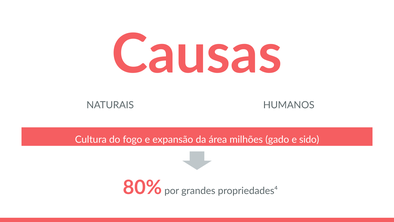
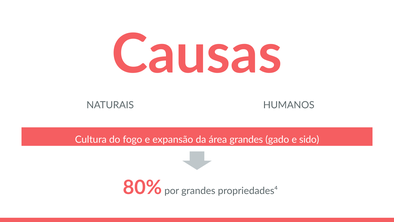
área milhões: milhões -> grandes
